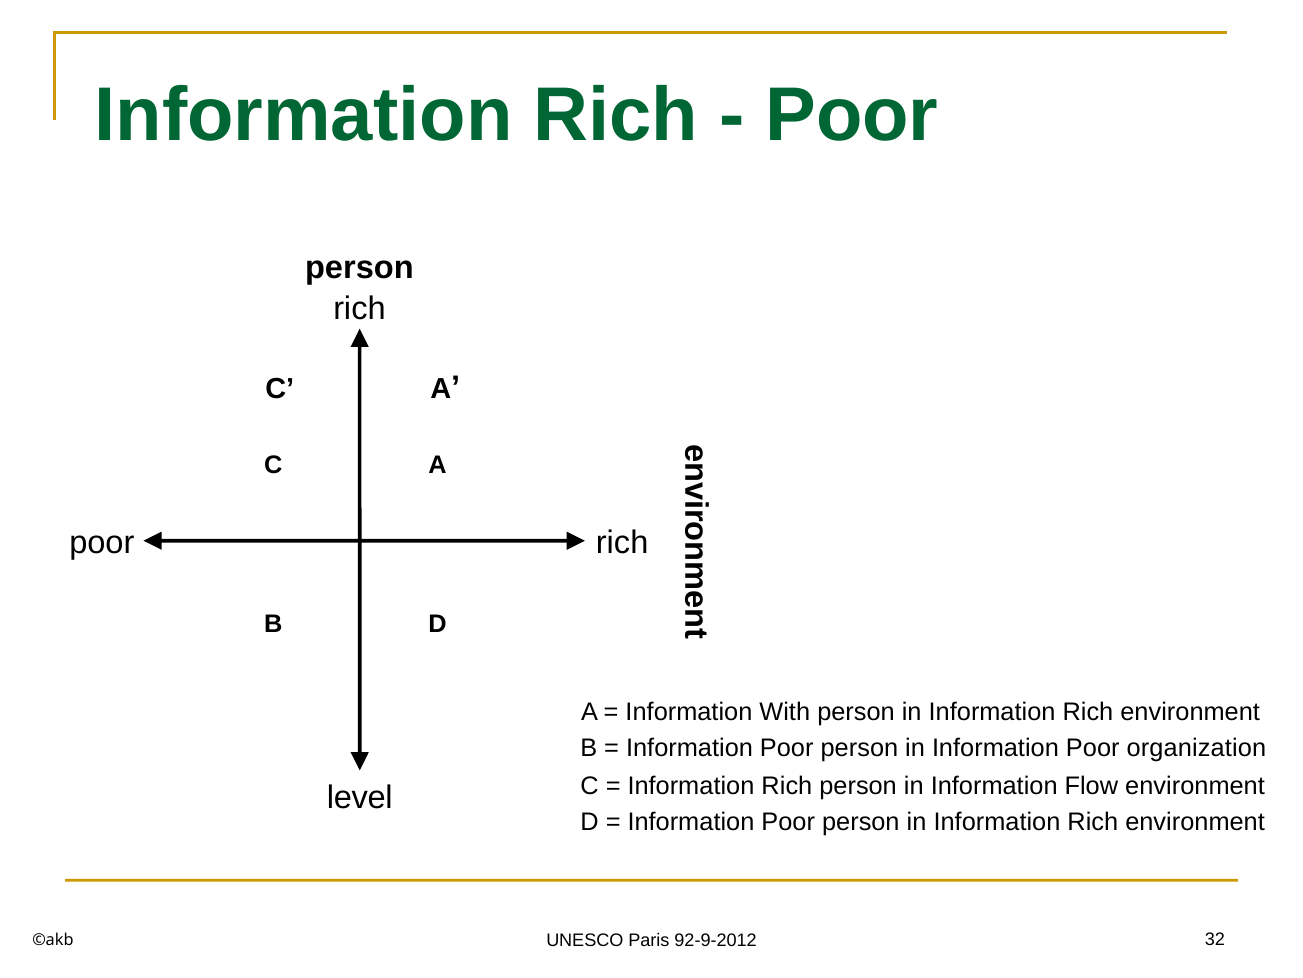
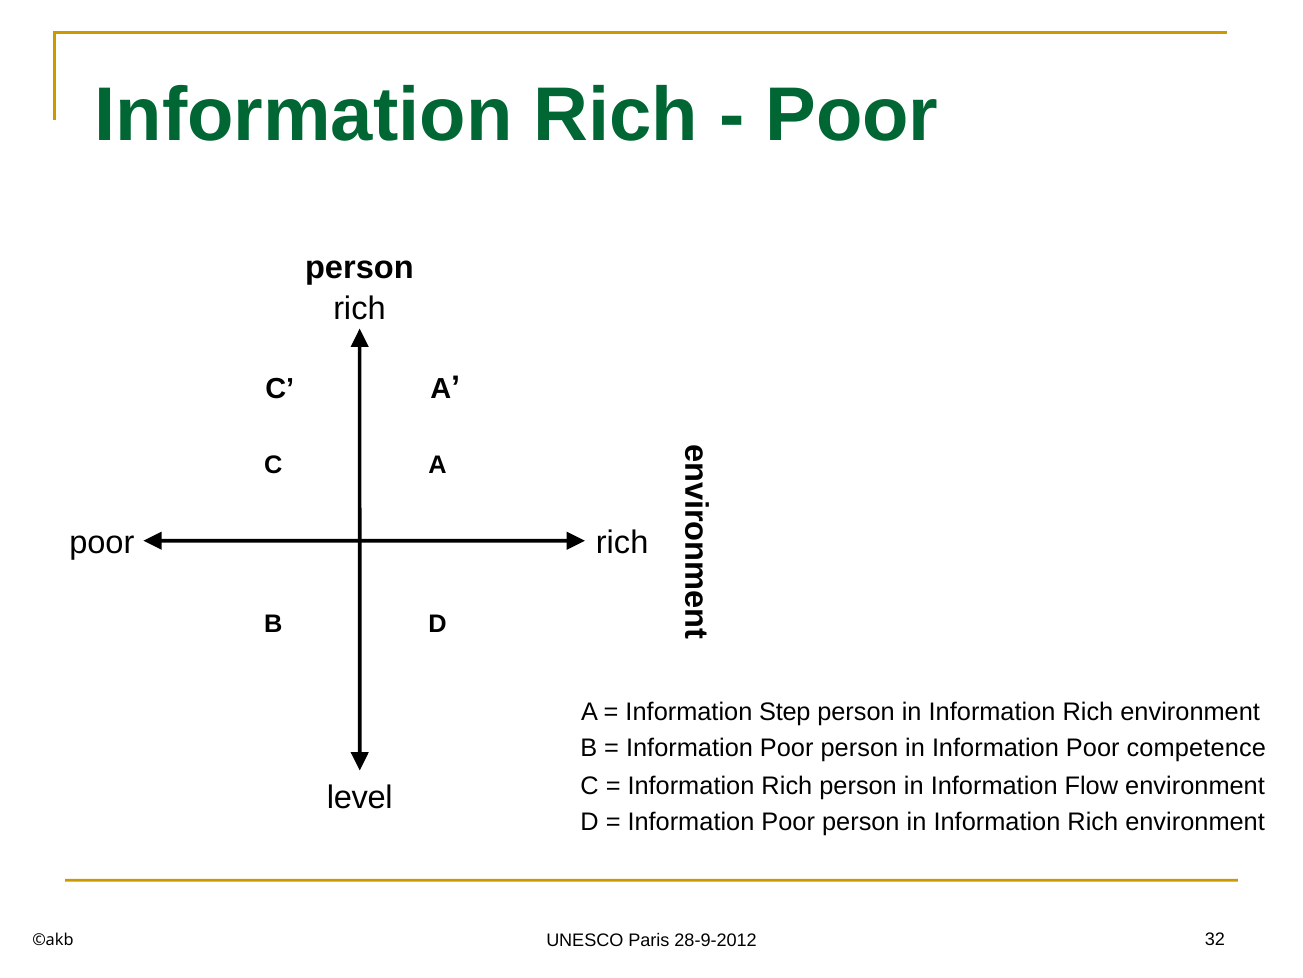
With: With -> Step
organization: organization -> competence
92-9-2012: 92-9-2012 -> 28-9-2012
